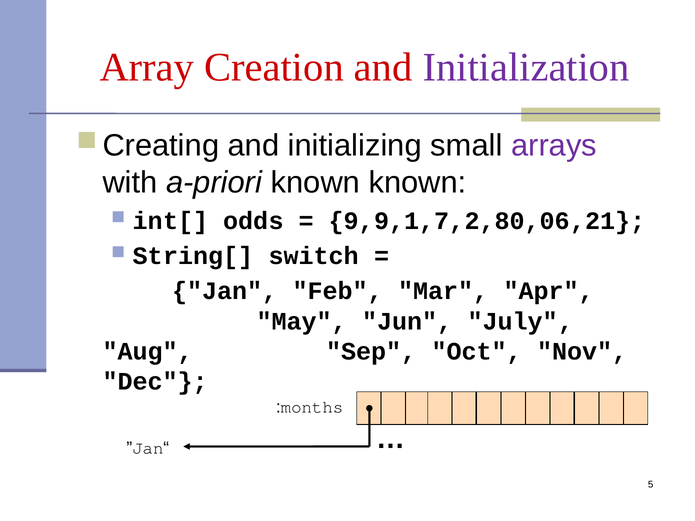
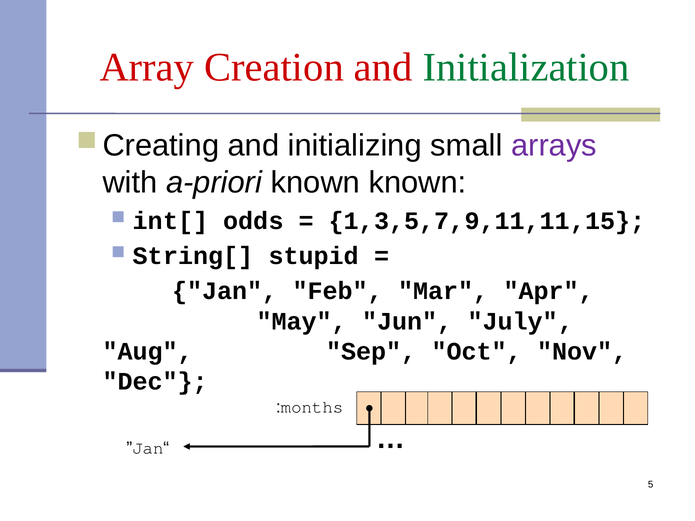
Initialization colour: purple -> green
9,9,1,7,2,80,06,21: 9,9,1,7,2,80,06,21 -> 1,3,5,7,9,11,11,15
switch: switch -> stupid
